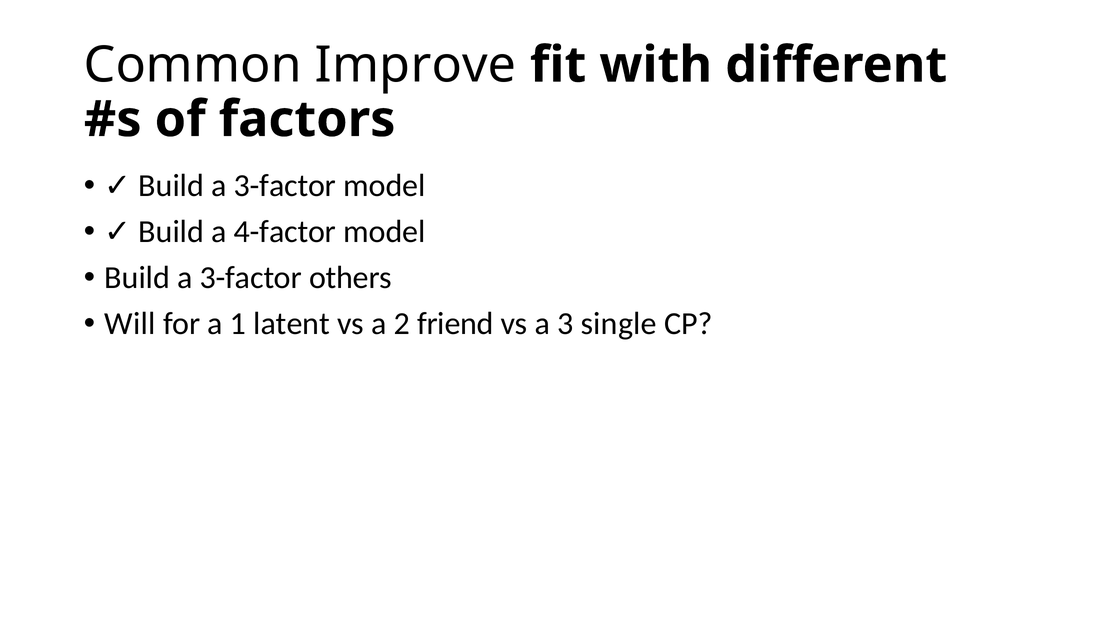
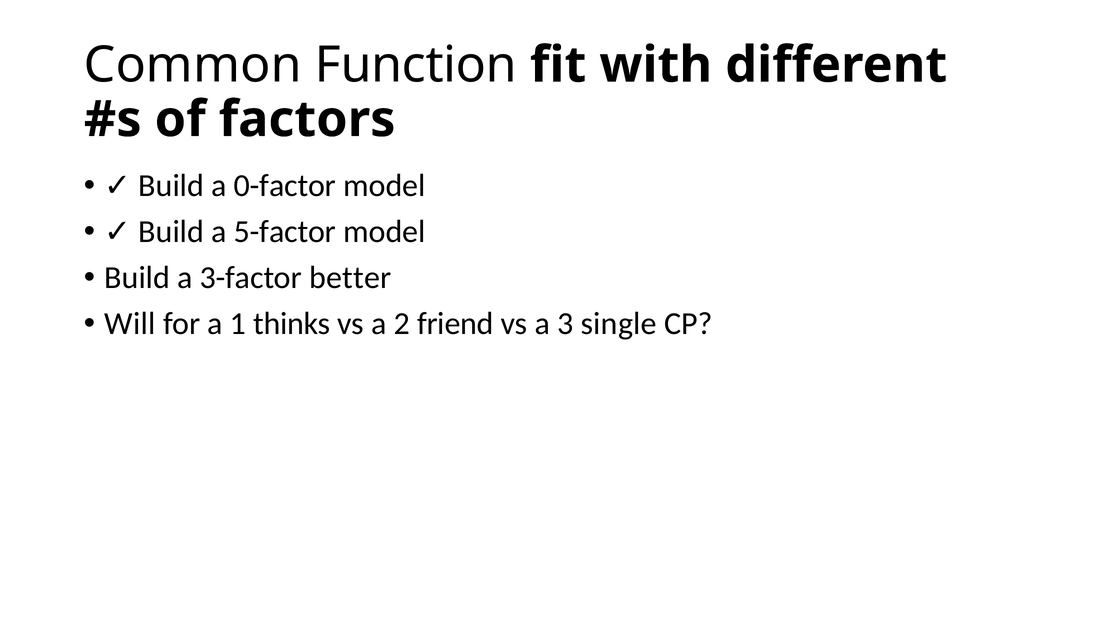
Improve: Improve -> Function
3-factor at (285, 186): 3-factor -> 0-factor
4-factor: 4-factor -> 5-factor
others: others -> better
latent: latent -> thinks
